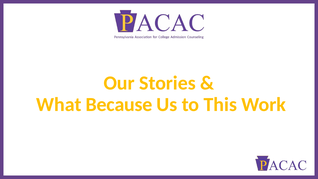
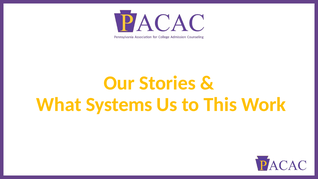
Because: Because -> Systems
